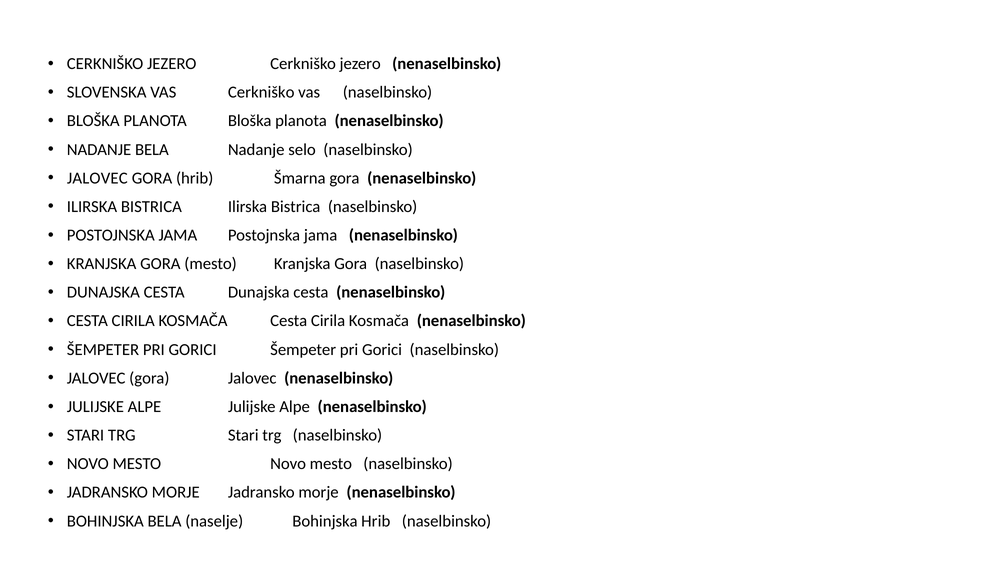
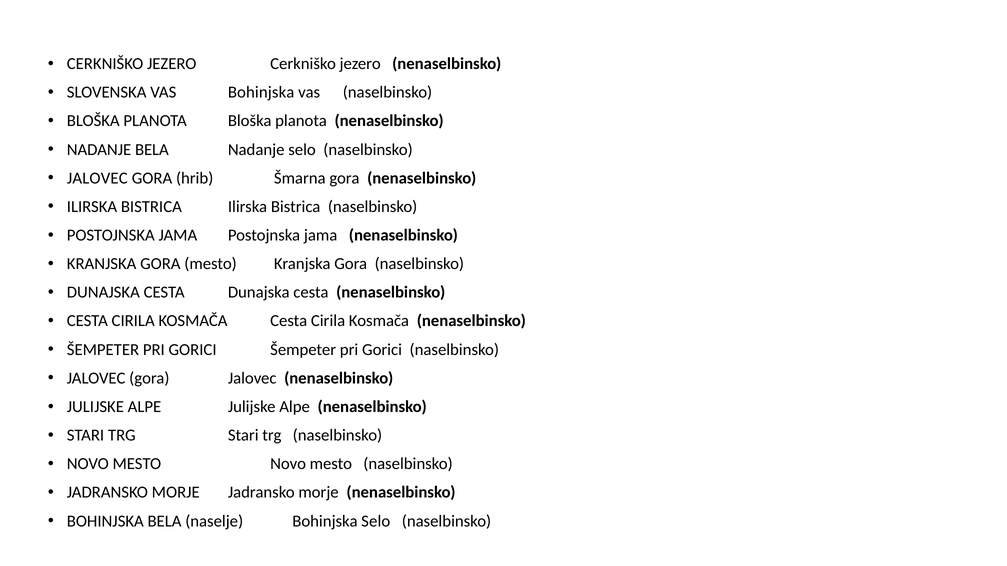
VAS Cerkniško: Cerkniško -> Bohinjska
Bohinjska Hrib: Hrib -> Selo
